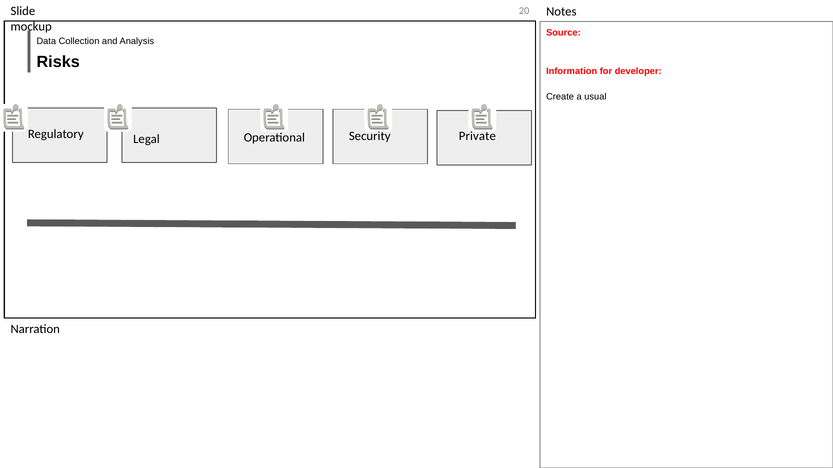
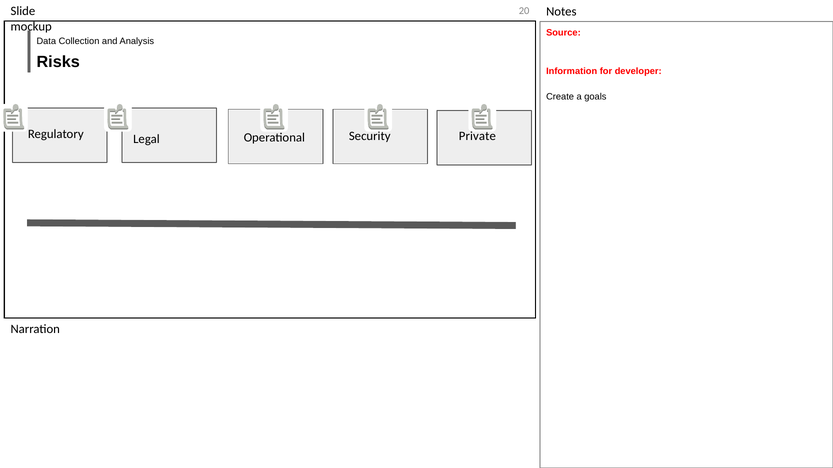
usual: usual -> goals
